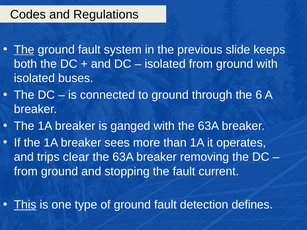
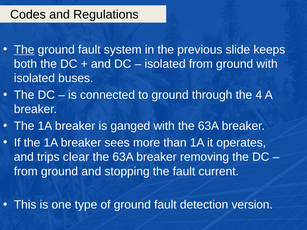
6: 6 -> 4
This underline: present -> none
defines: defines -> version
